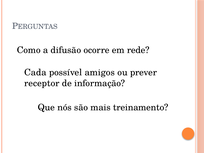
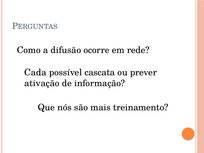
amigos: amigos -> cascata
receptor: receptor -> ativação
